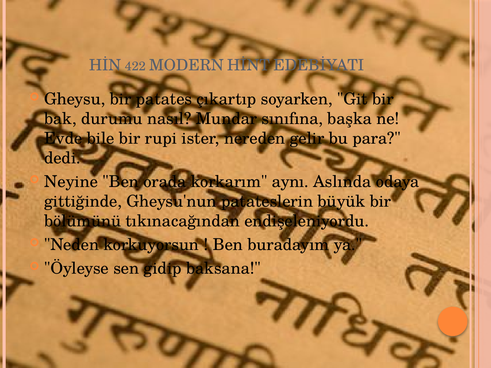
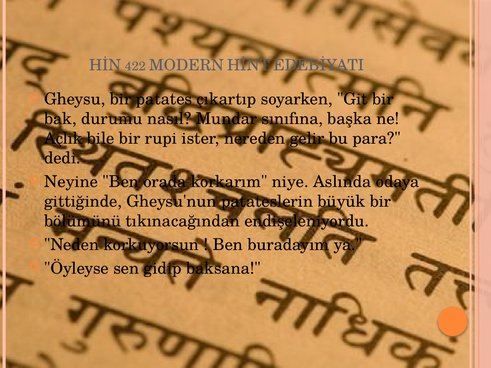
Evde: Evde -> Açlık
aynı: aynı -> niye
